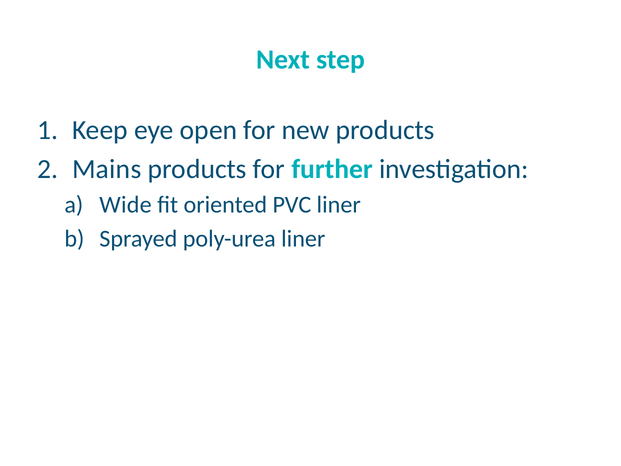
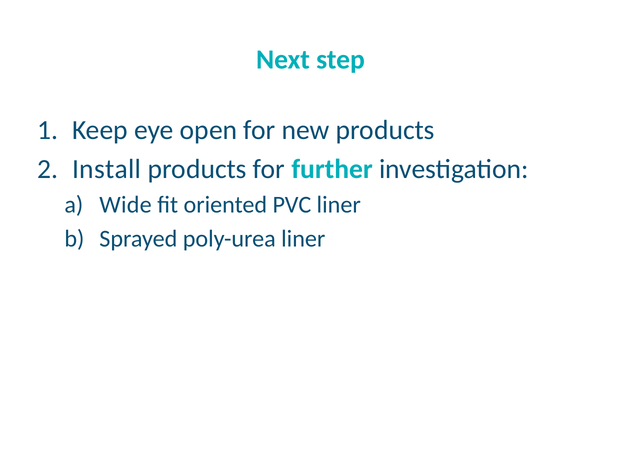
Mains: Mains -> Install
